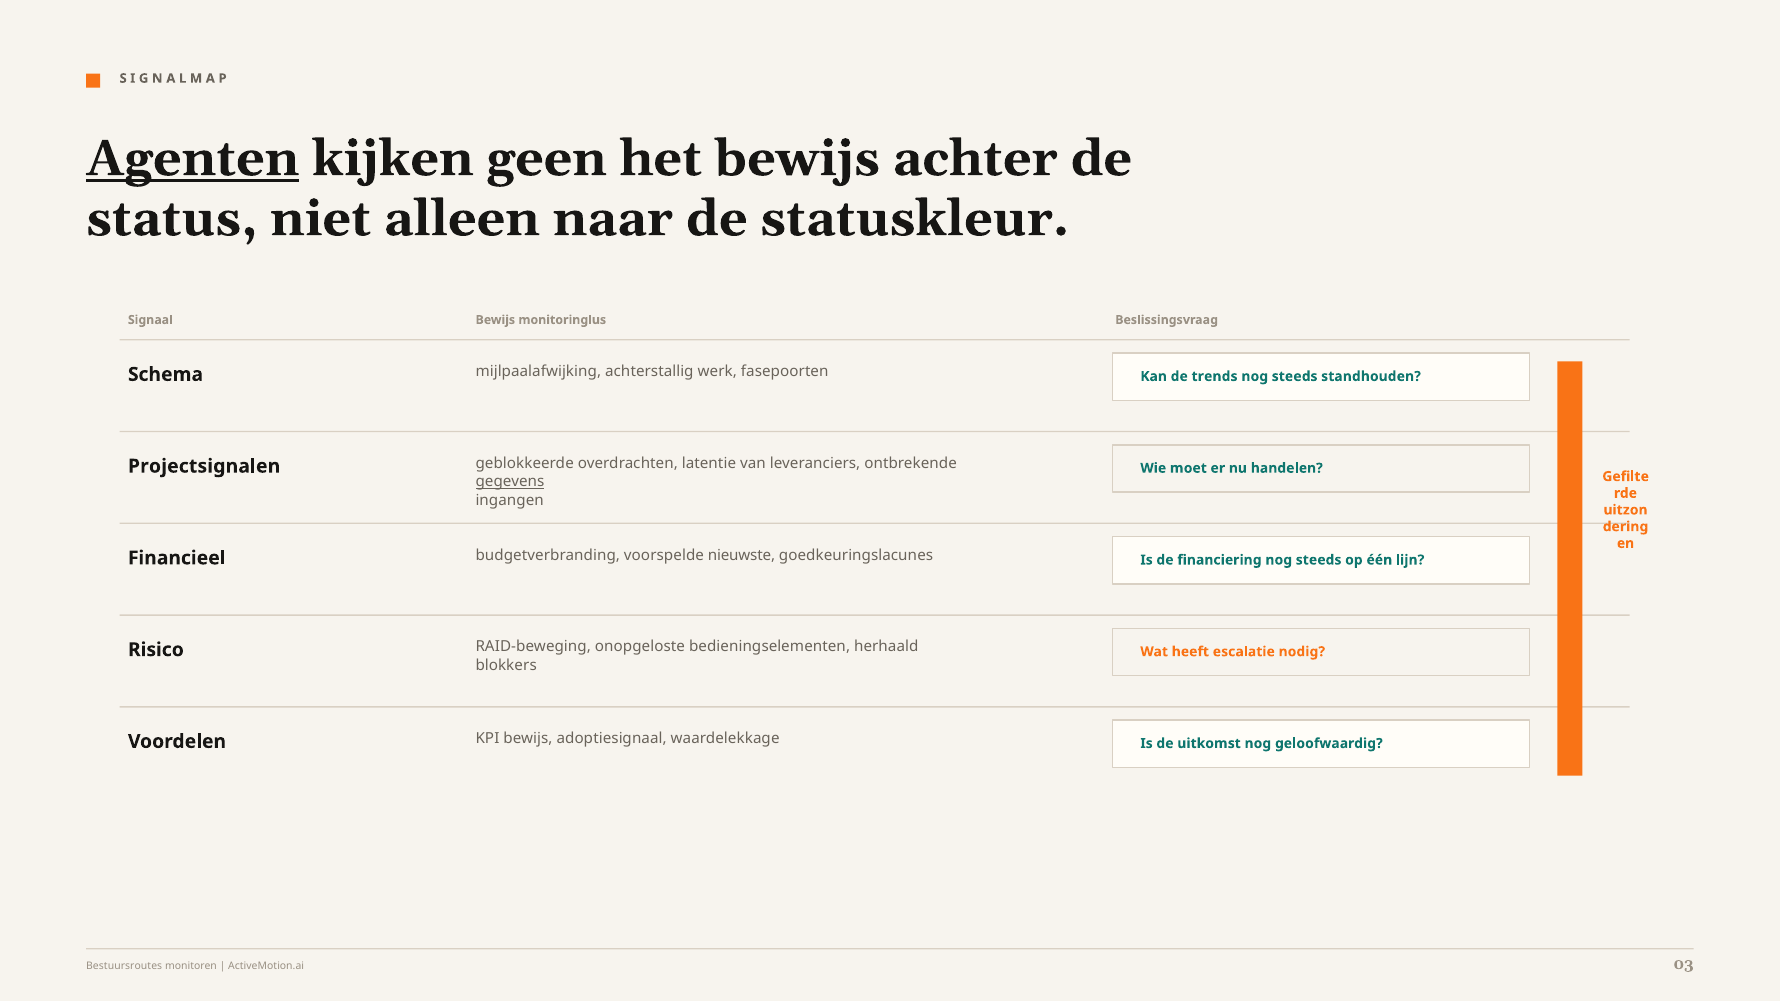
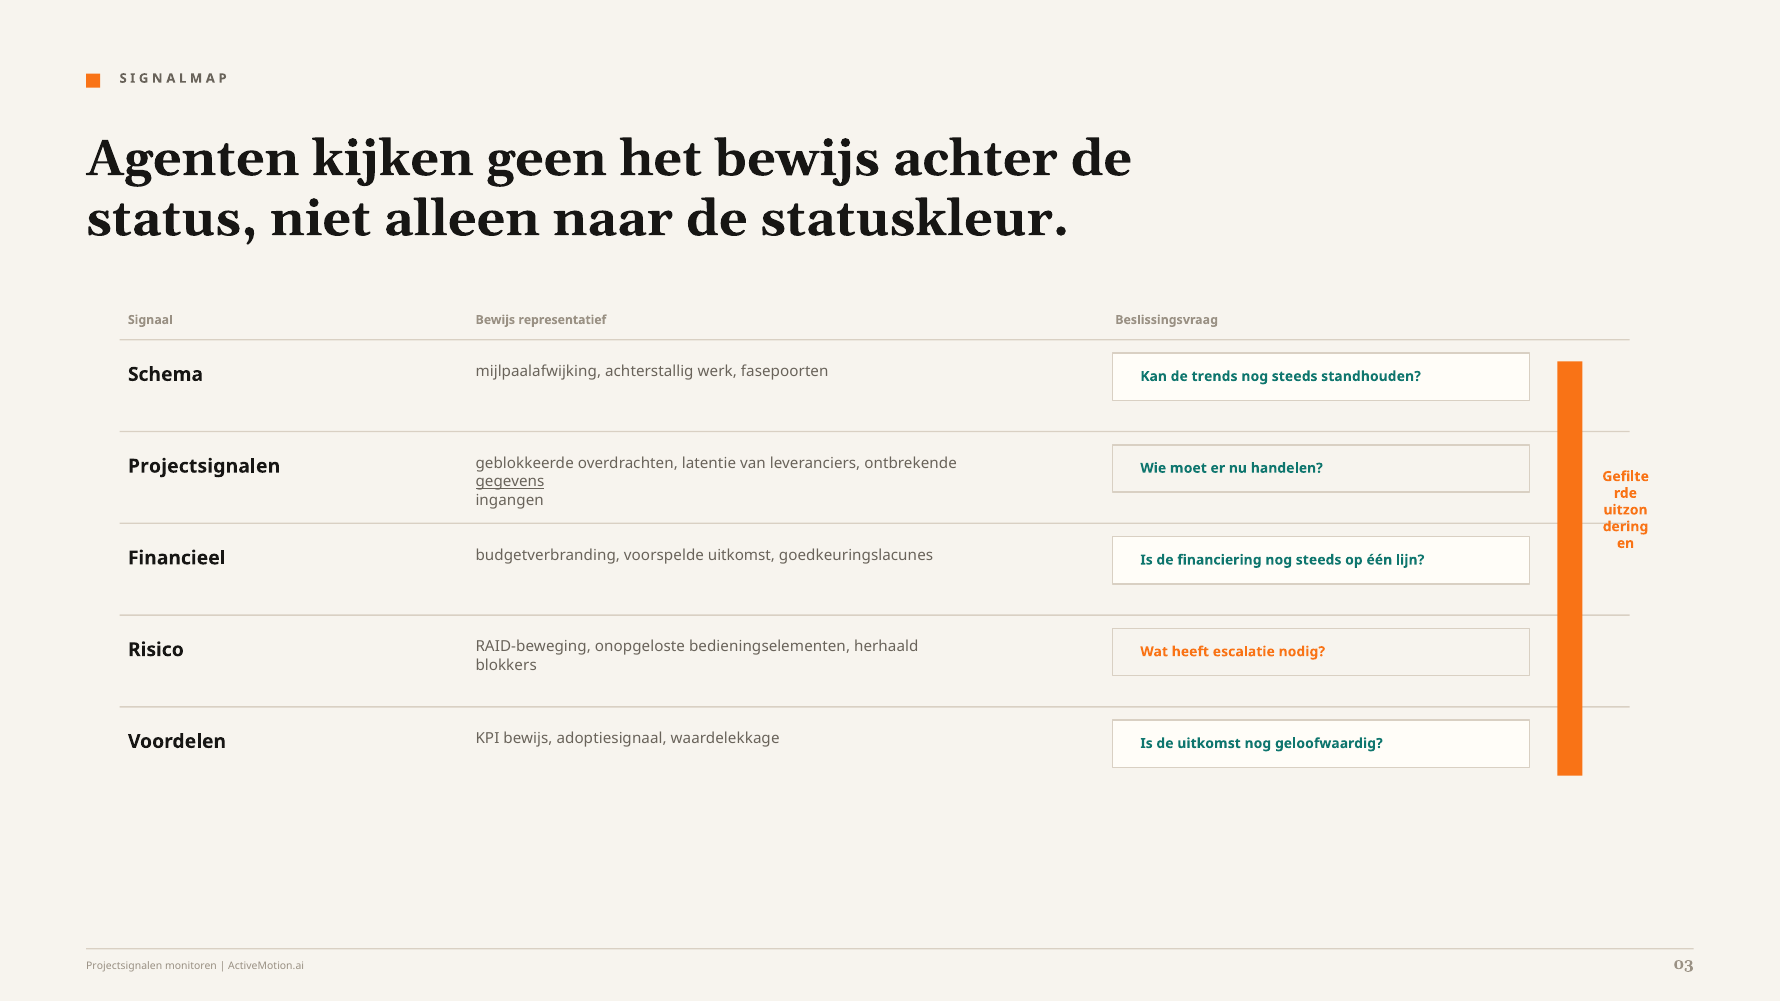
Agenten underline: present -> none
monitoringlus: monitoringlus -> representatief
voorspelde nieuwste: nieuwste -> uitkomst
Bestuursroutes at (124, 966): Bestuursroutes -> Projectsignalen
